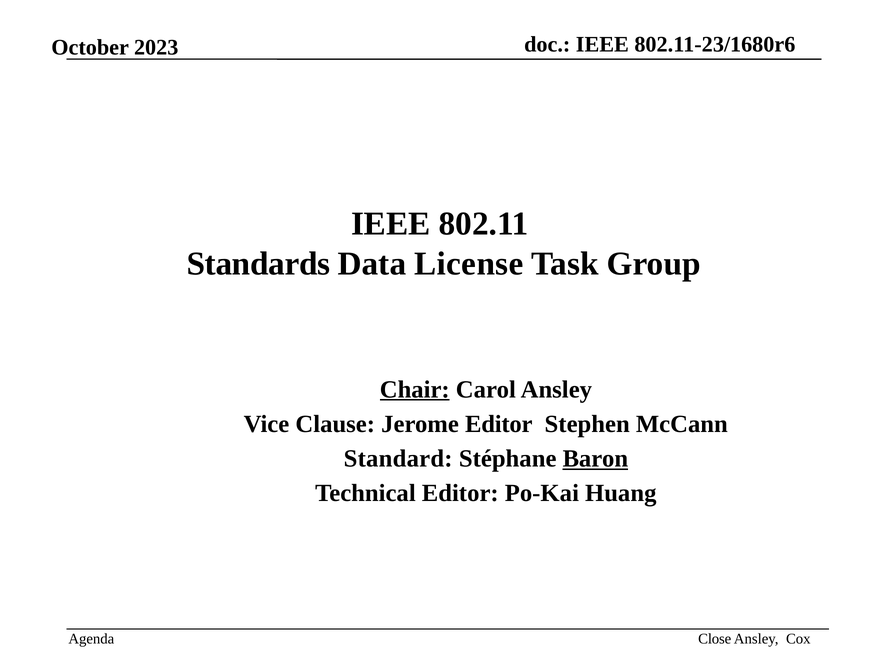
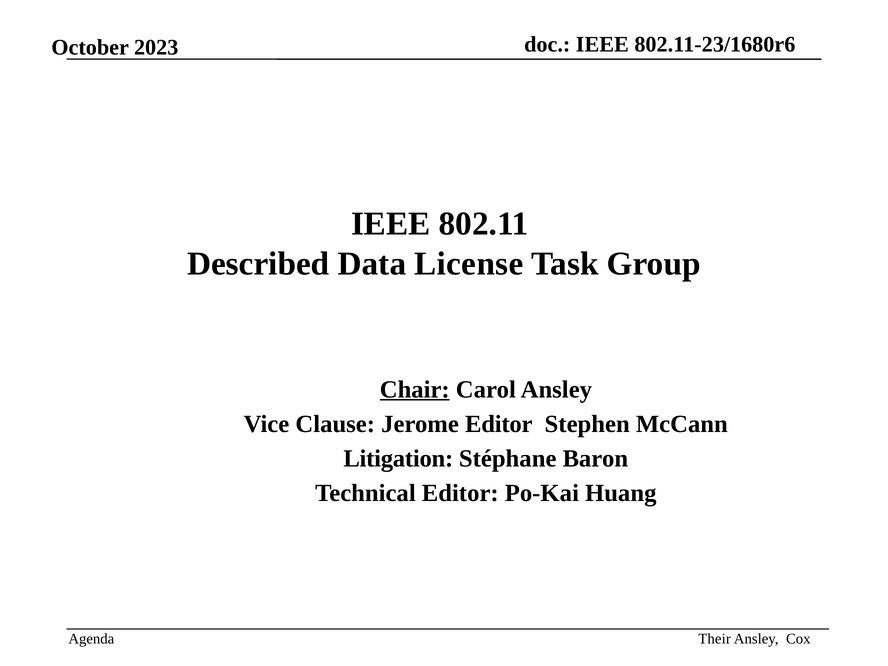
Standards: Standards -> Described
Standard: Standard -> Litigation
Baron underline: present -> none
Close: Close -> Their
